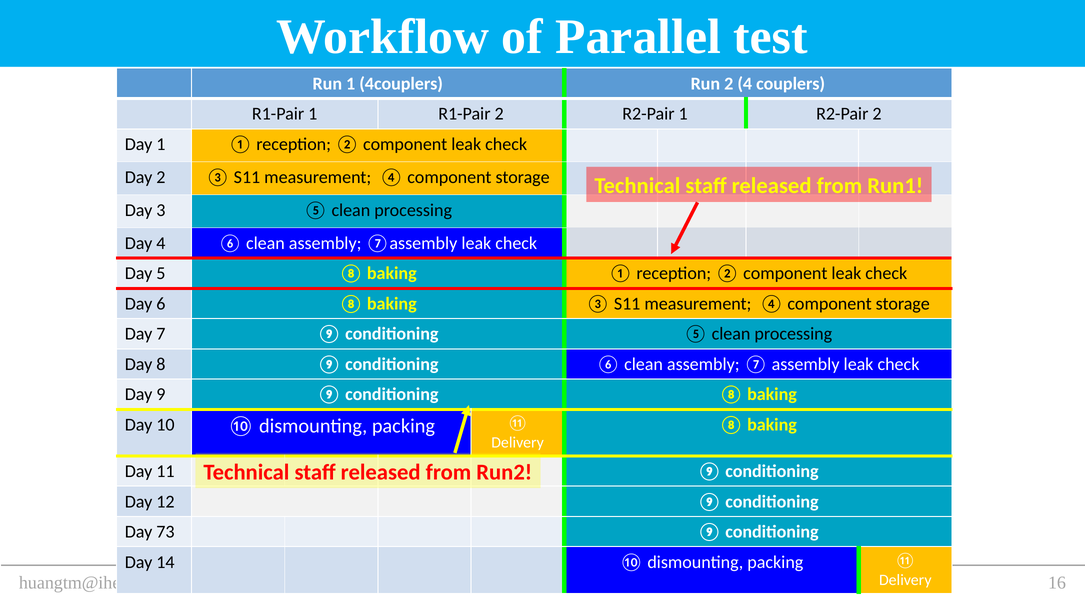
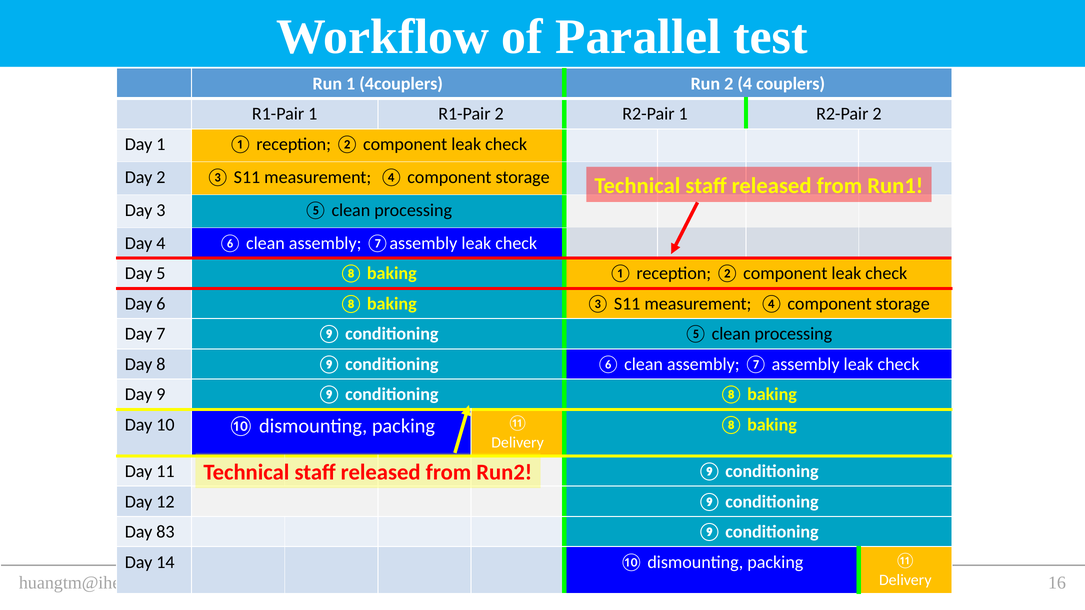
73: 73 -> 83
